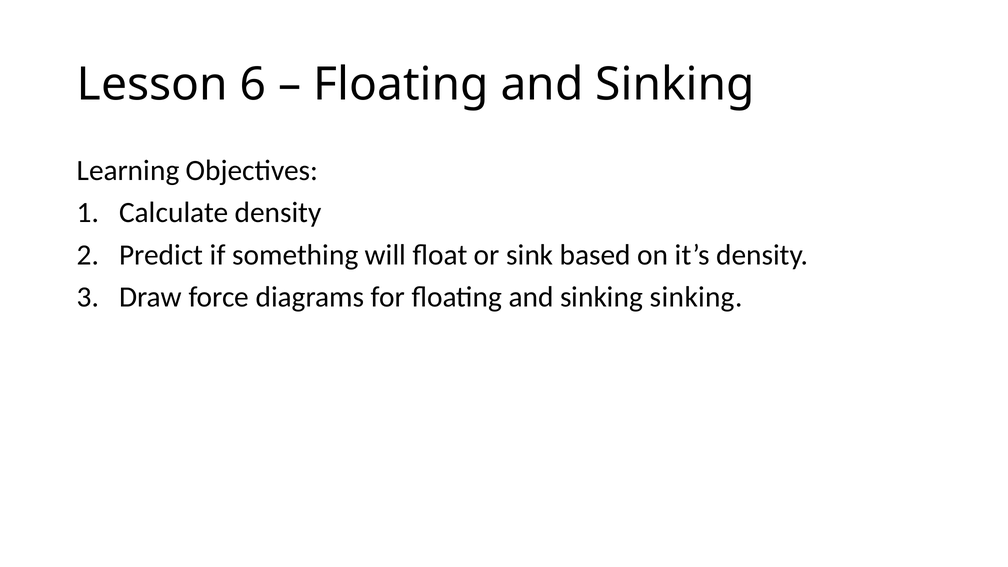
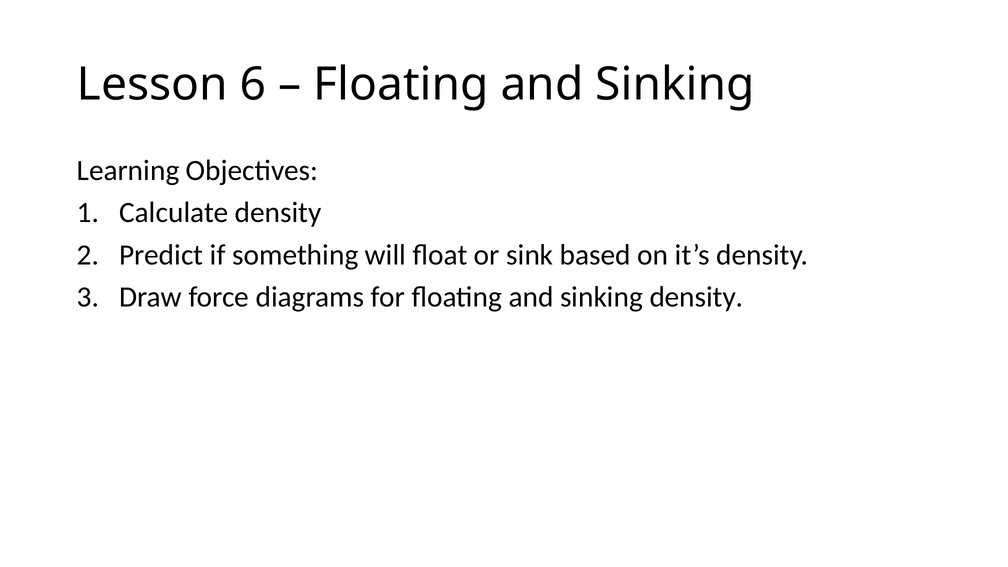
sinking sinking: sinking -> density
